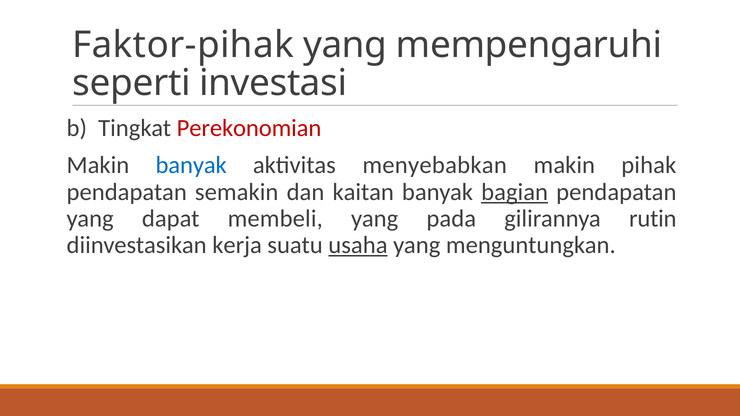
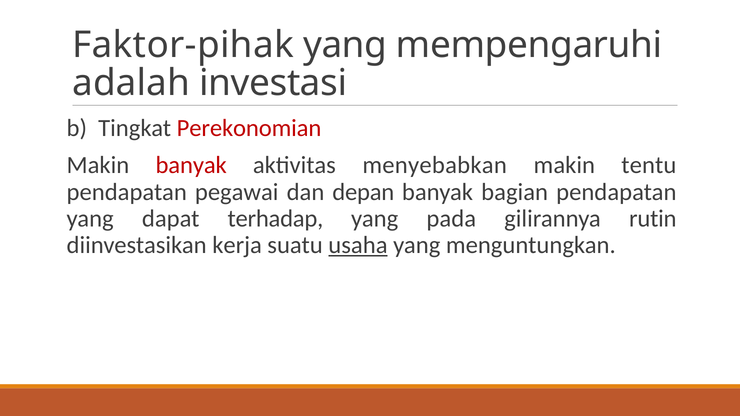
seperti: seperti -> adalah
banyak at (191, 165) colour: blue -> red
pihak: pihak -> tentu
semakin: semakin -> pegawai
kaitan: kaitan -> depan
bagian underline: present -> none
membeli: membeli -> terhadap
